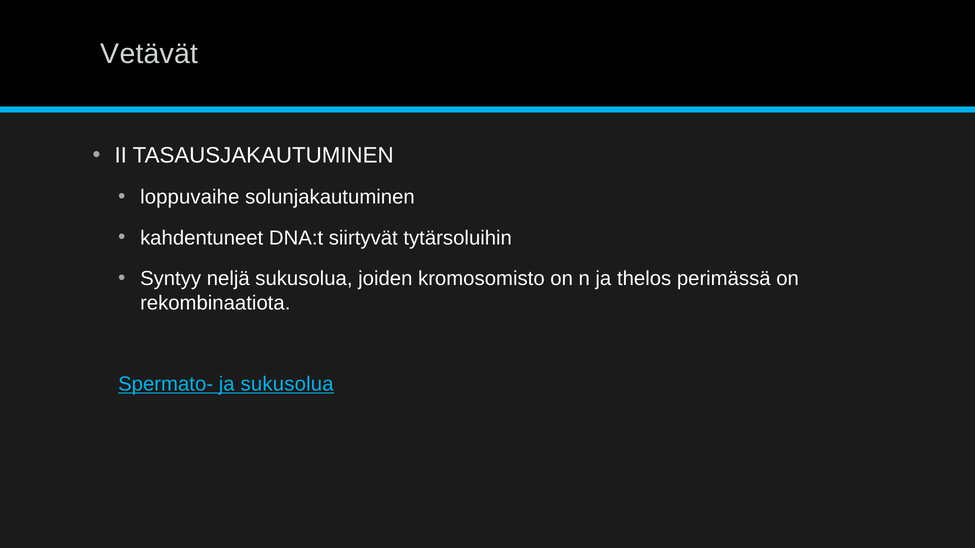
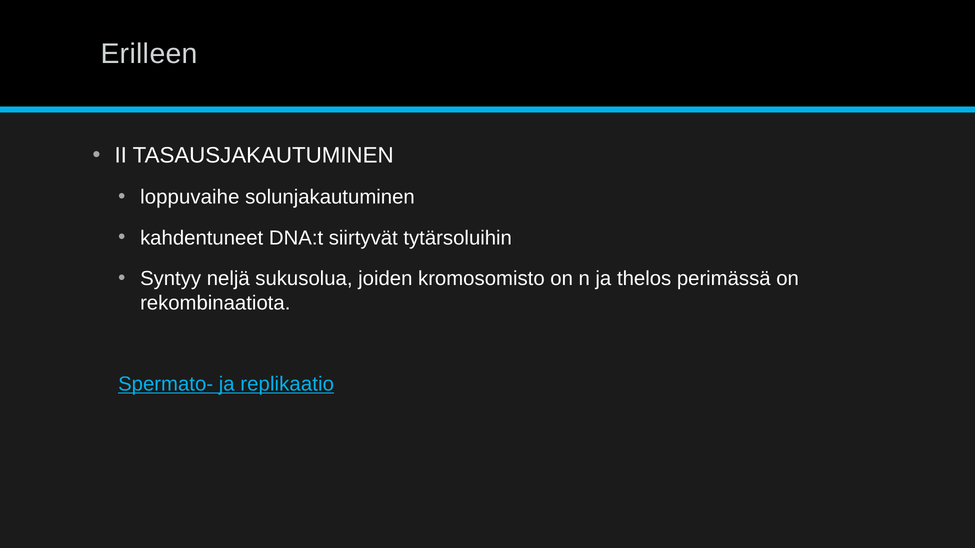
Vetävät: Vetävät -> Erilleen
ja sukusolua: sukusolua -> replikaatio
